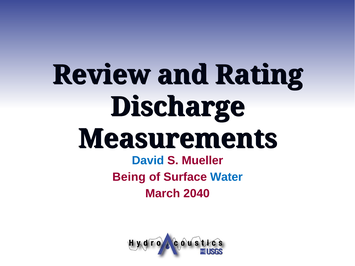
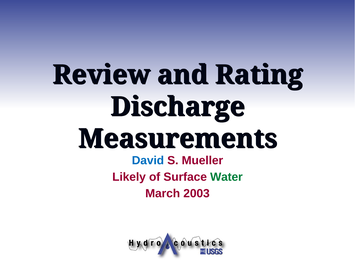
Being: Being -> Likely
Water colour: blue -> green
2040: 2040 -> 2003
